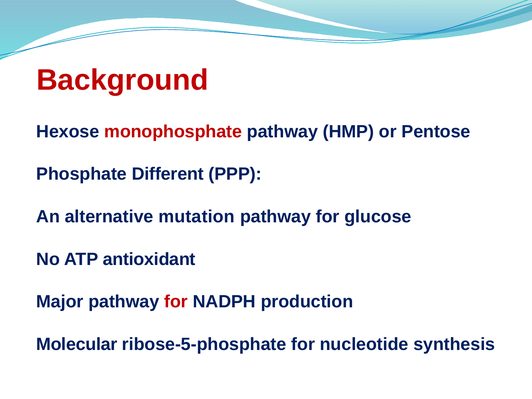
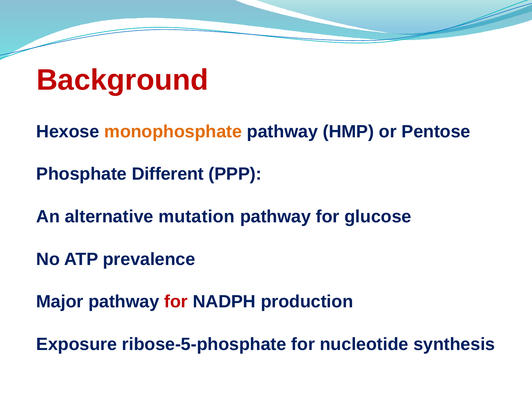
monophosphate colour: red -> orange
antioxidant: antioxidant -> prevalence
Molecular: Molecular -> Exposure
